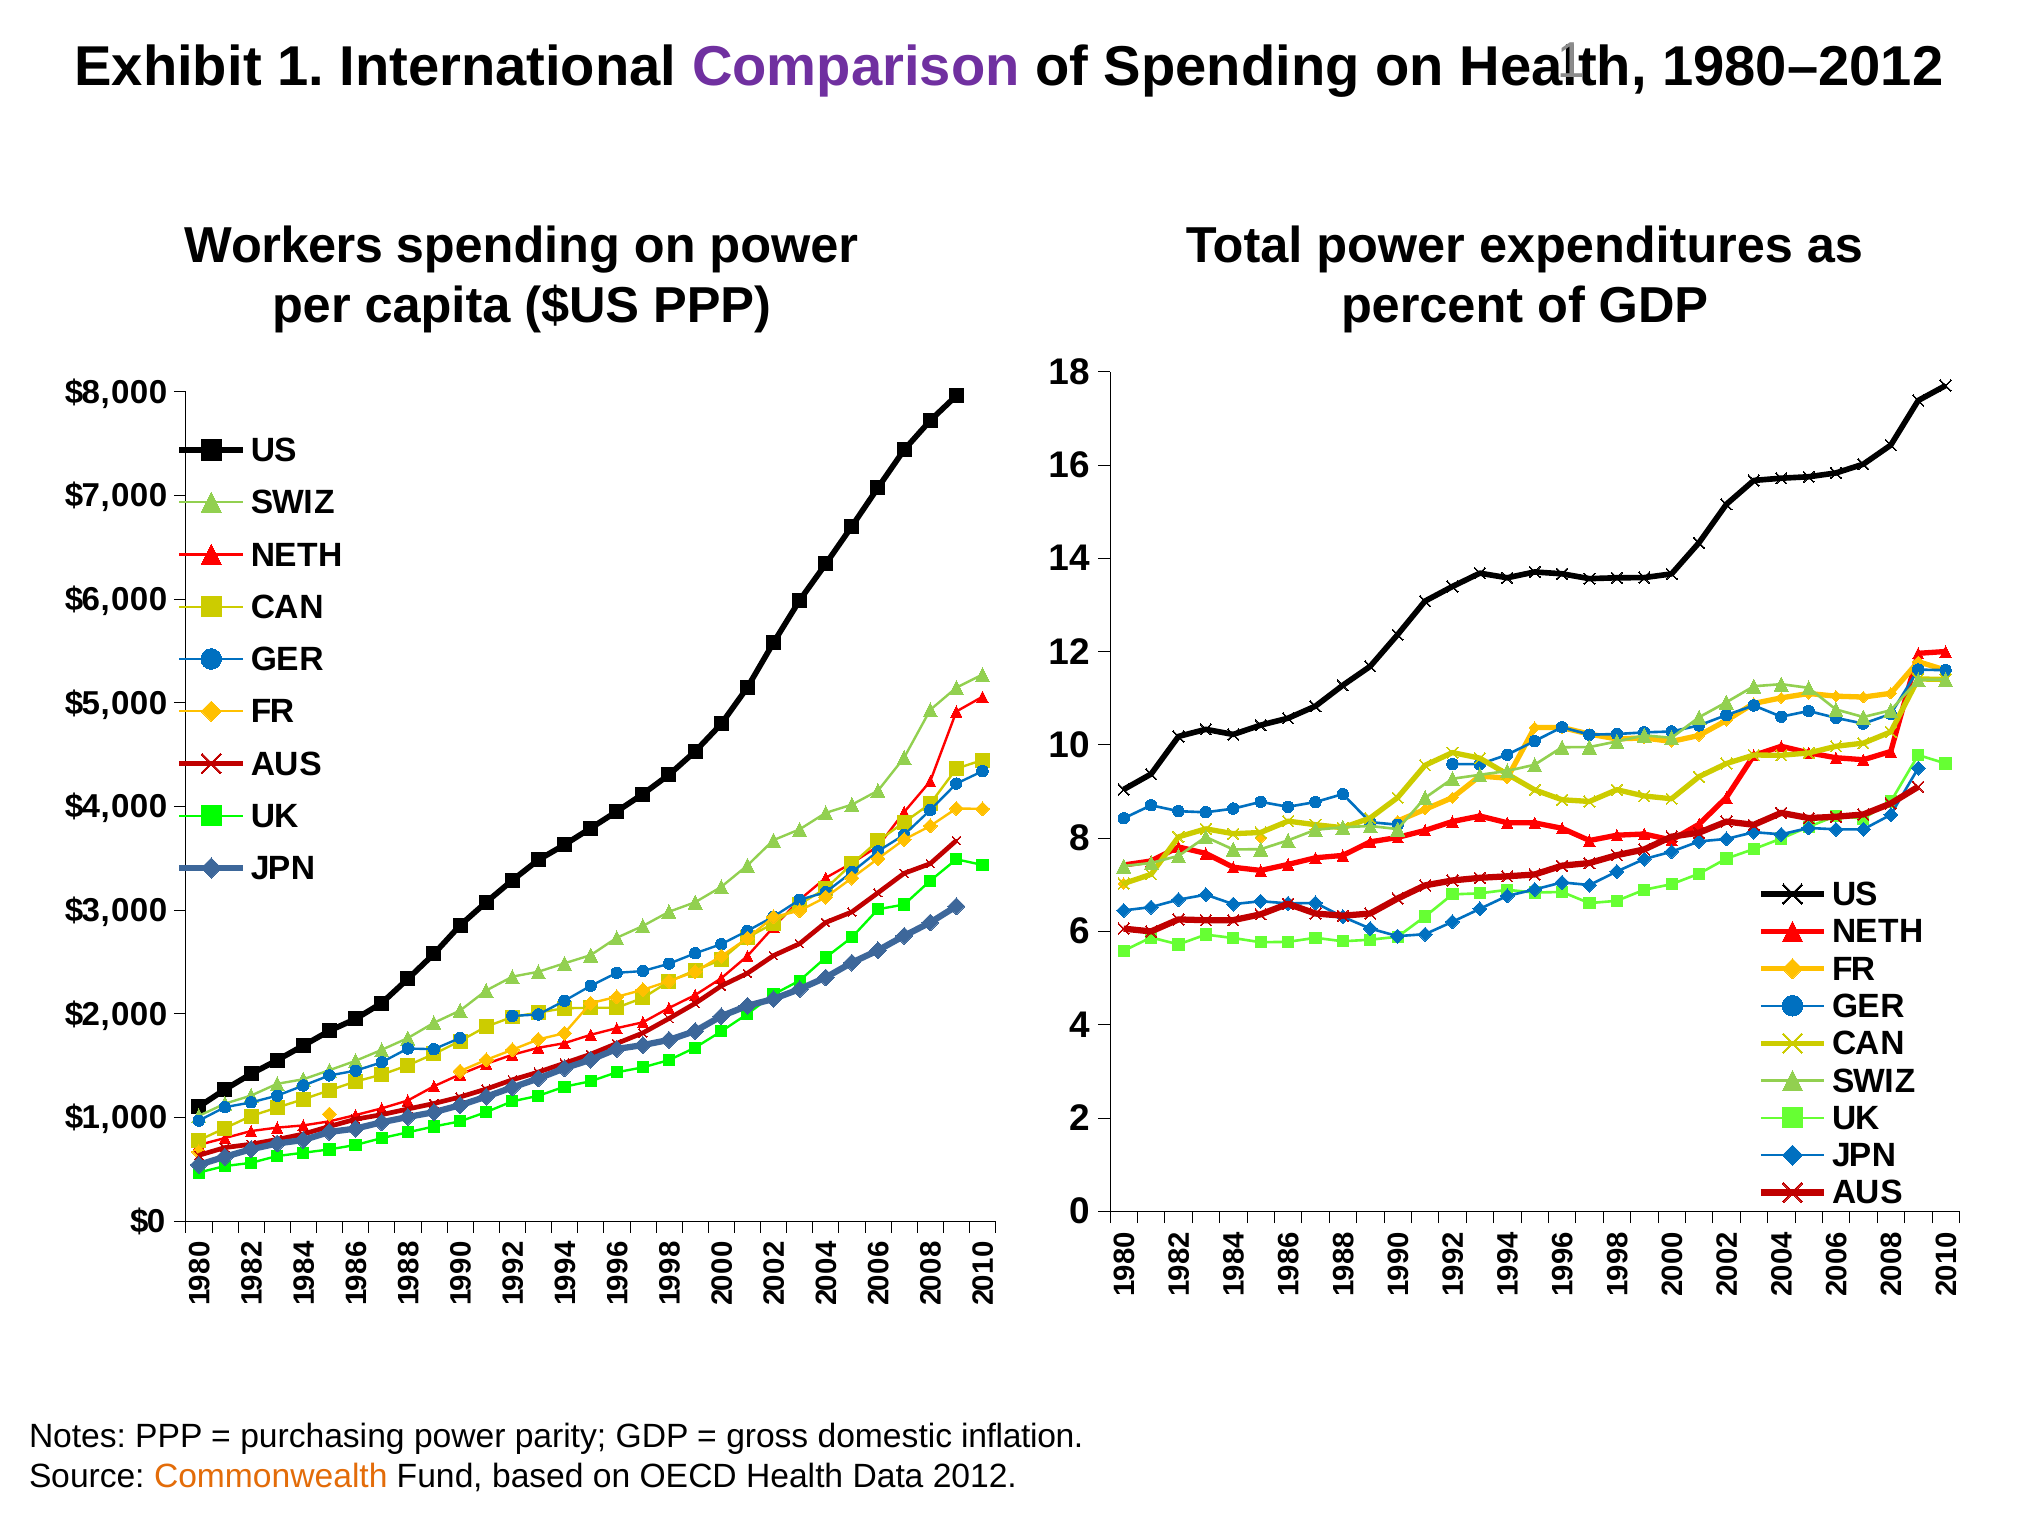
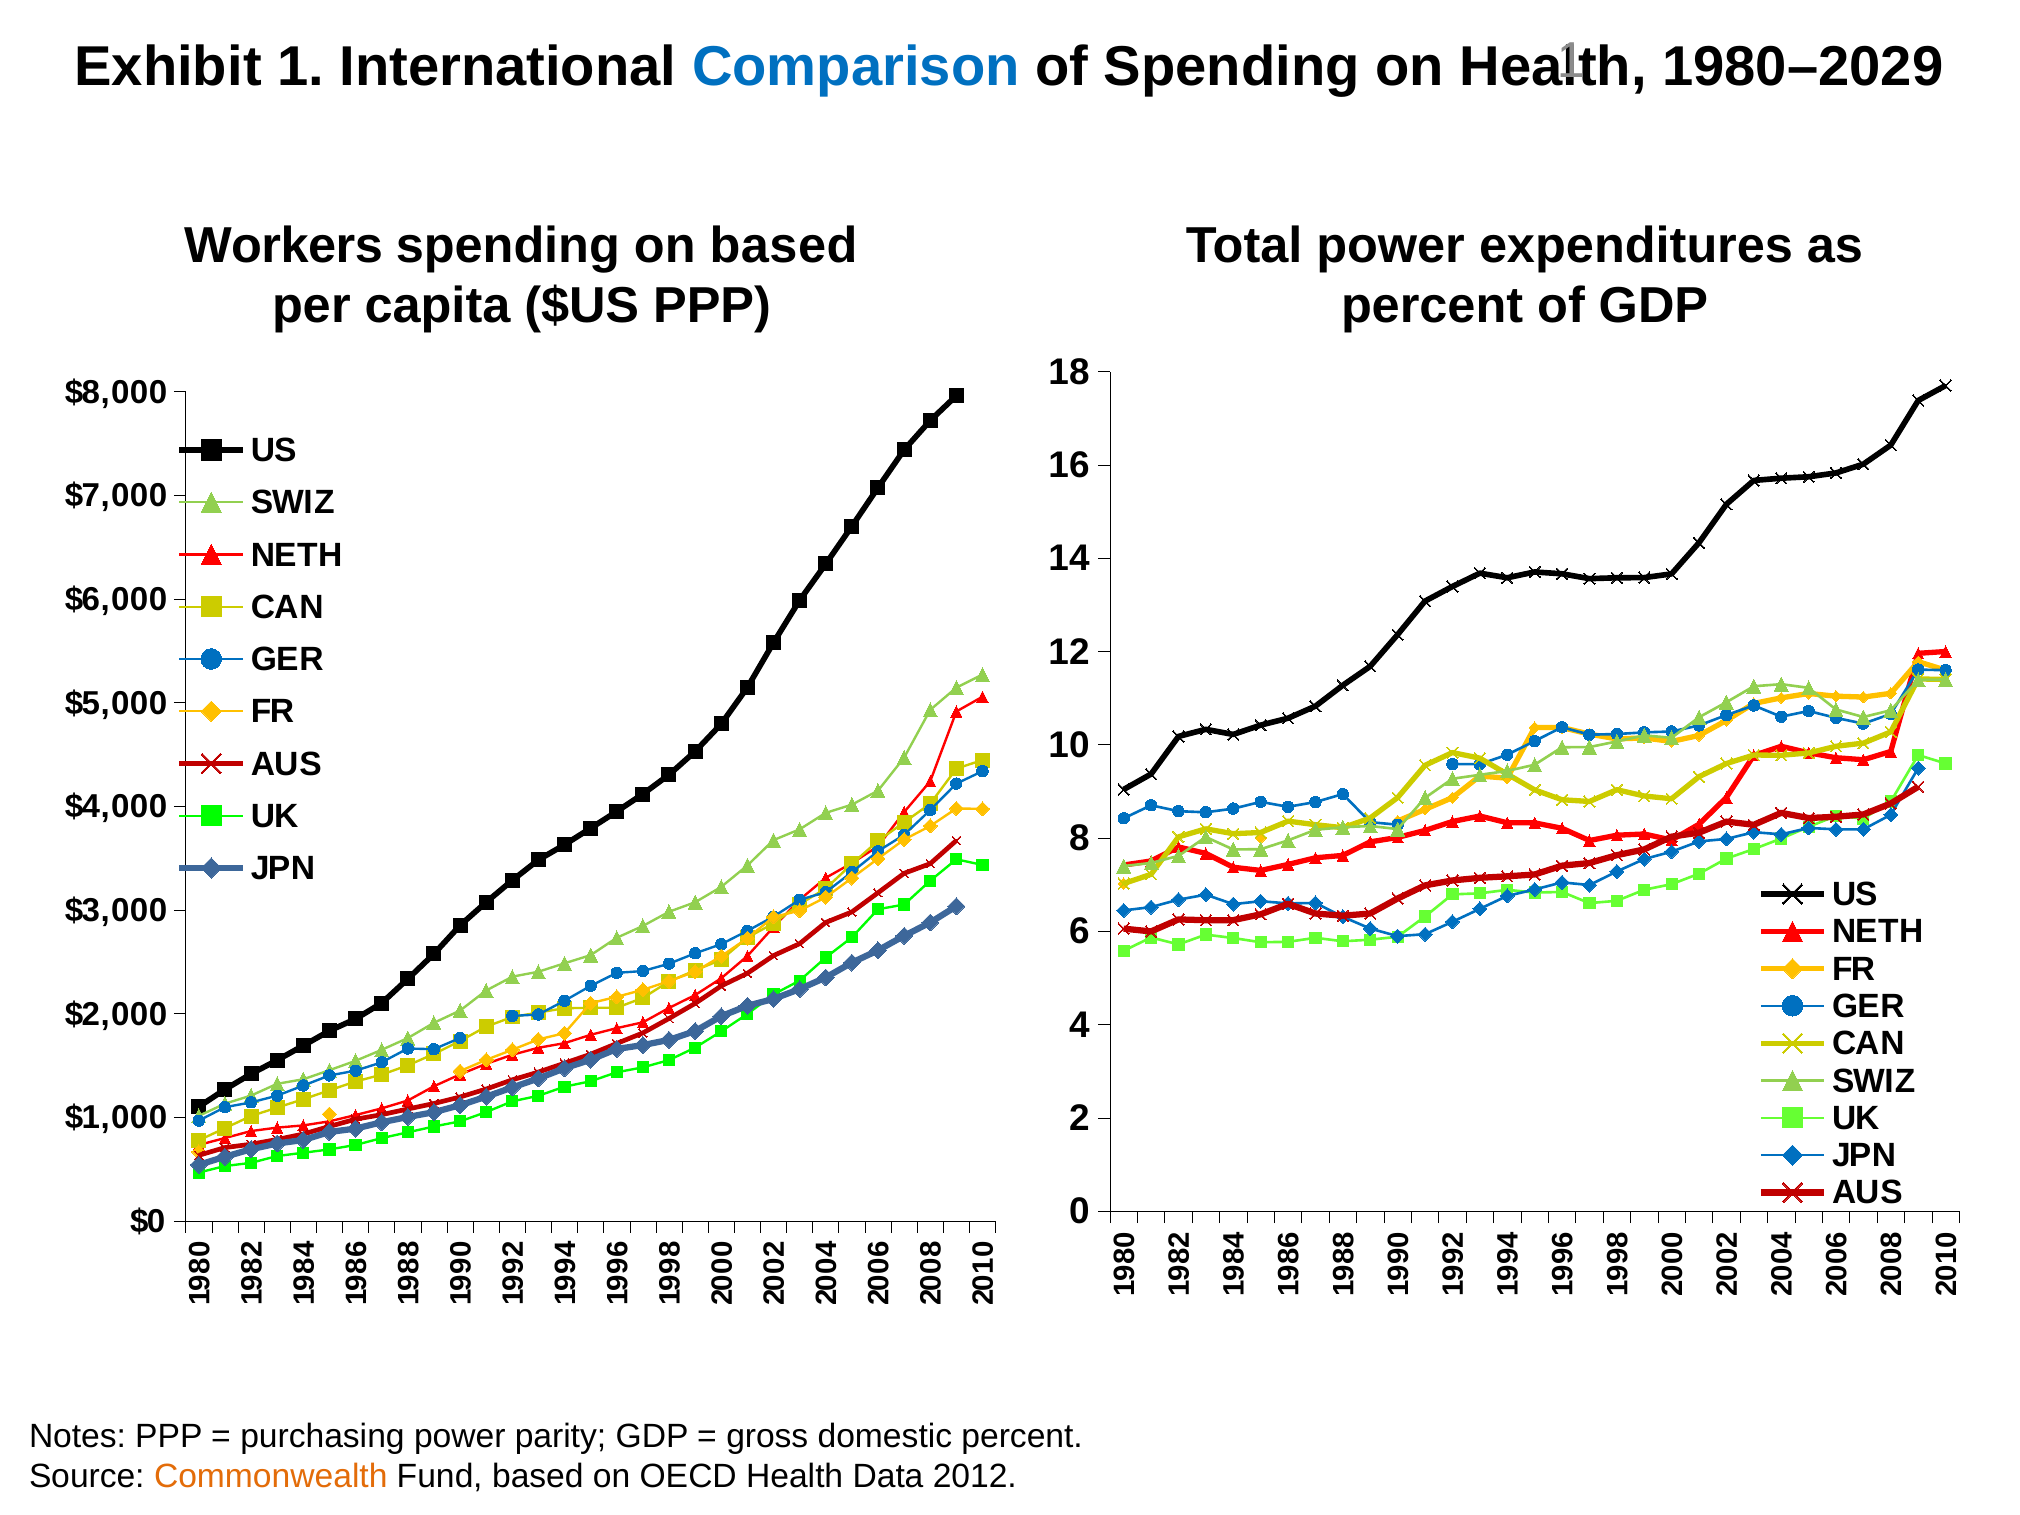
Comparison colour: purple -> blue
1980–2012: 1980–2012 -> 1980–2029
on power: power -> based
domestic inflation: inflation -> percent
